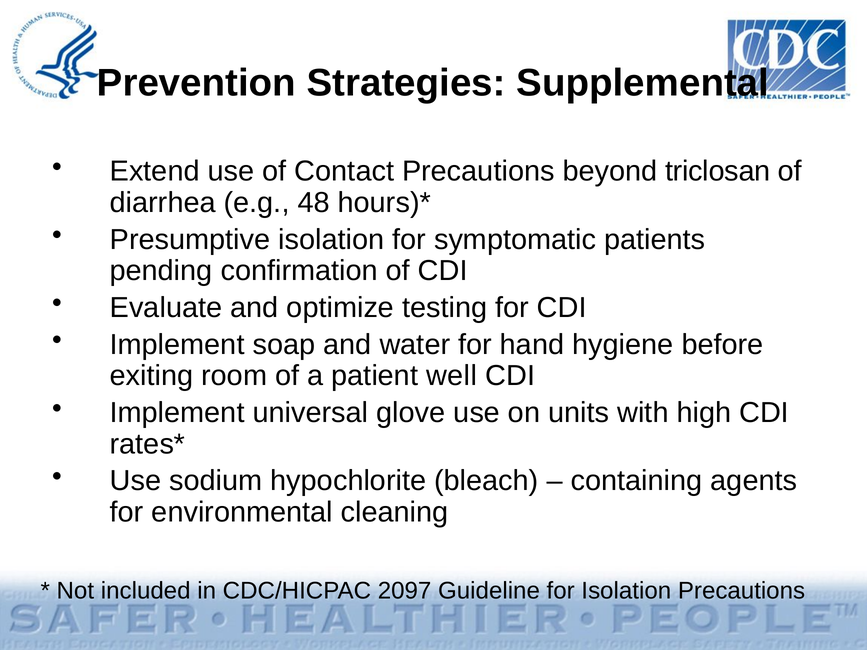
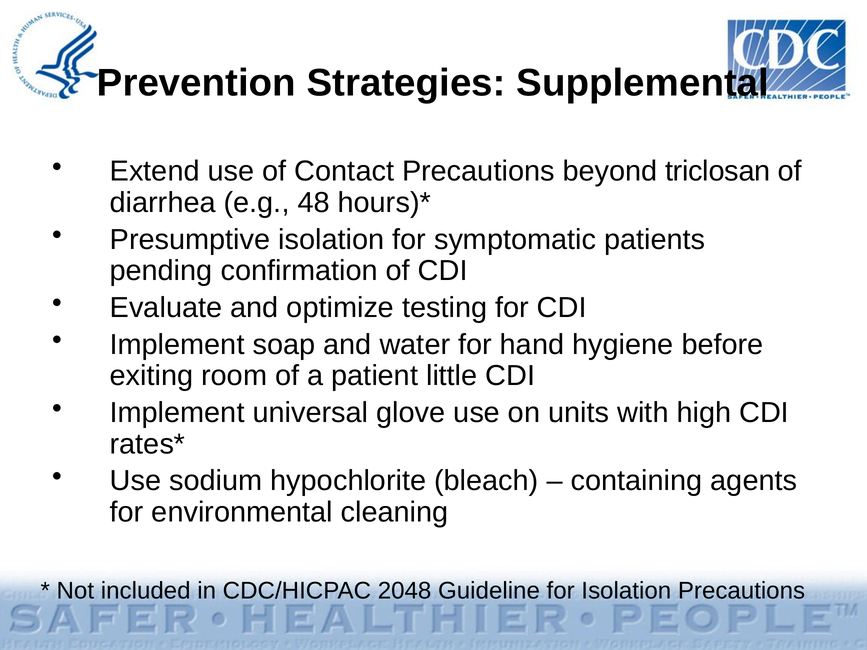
well: well -> little
2097: 2097 -> 2048
